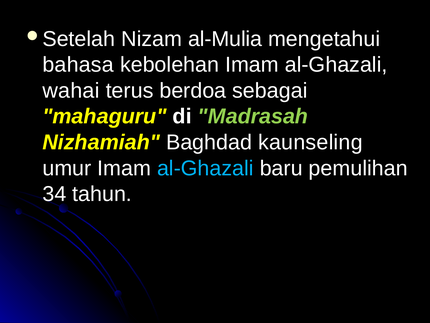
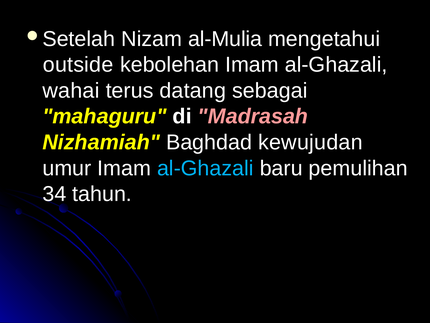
bahasa: bahasa -> outside
berdoa: berdoa -> datang
Madrasah colour: light green -> pink
kaunseling: kaunseling -> kewujudan
